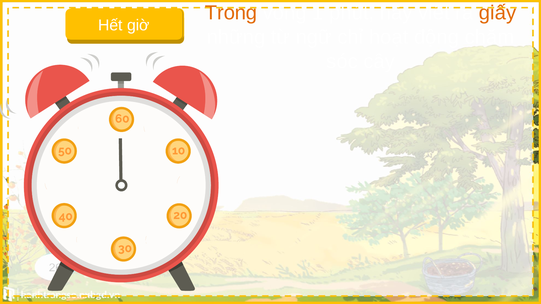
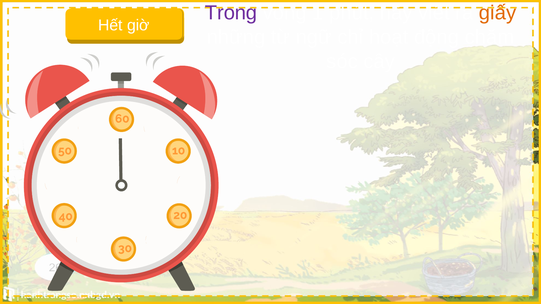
Trong colour: orange -> purple
